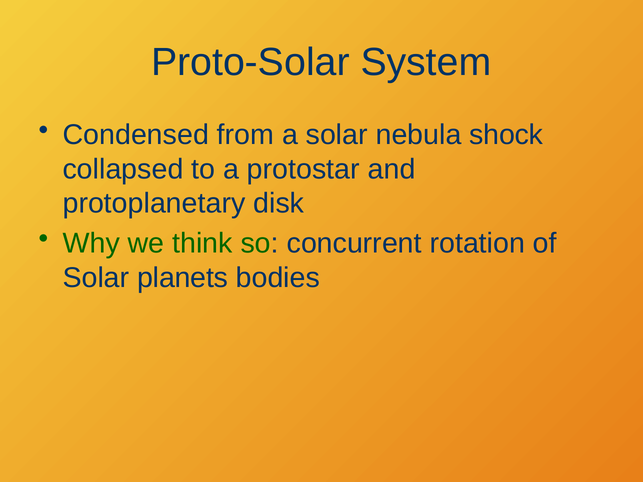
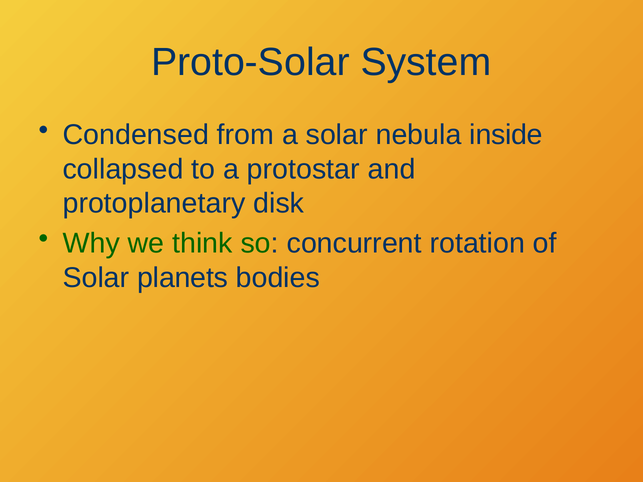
shock: shock -> inside
